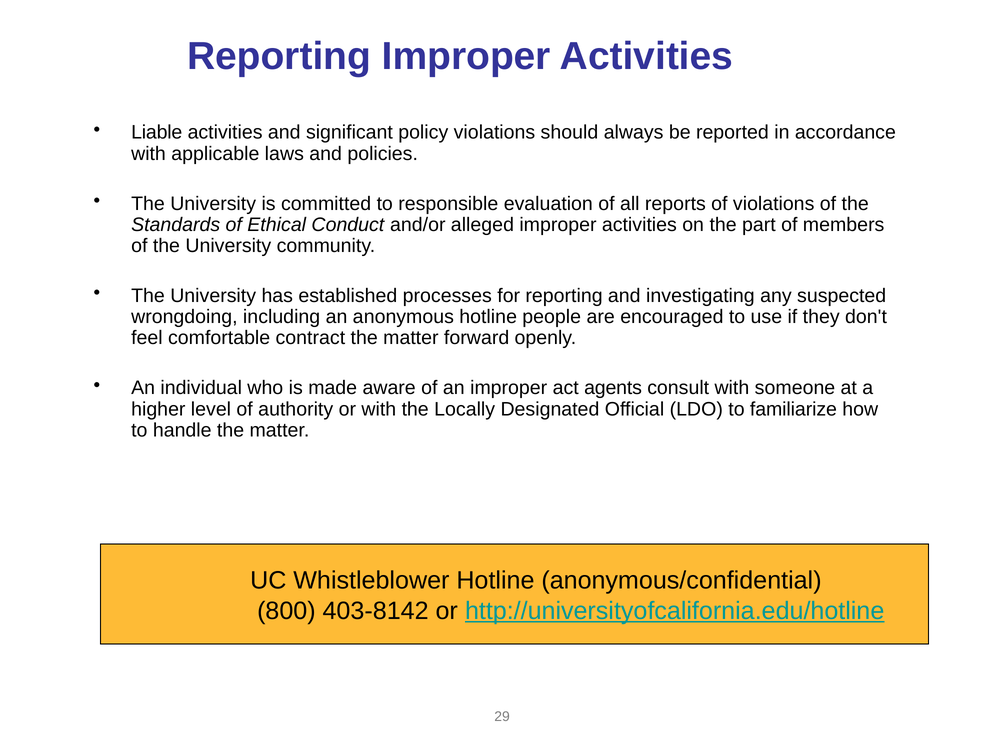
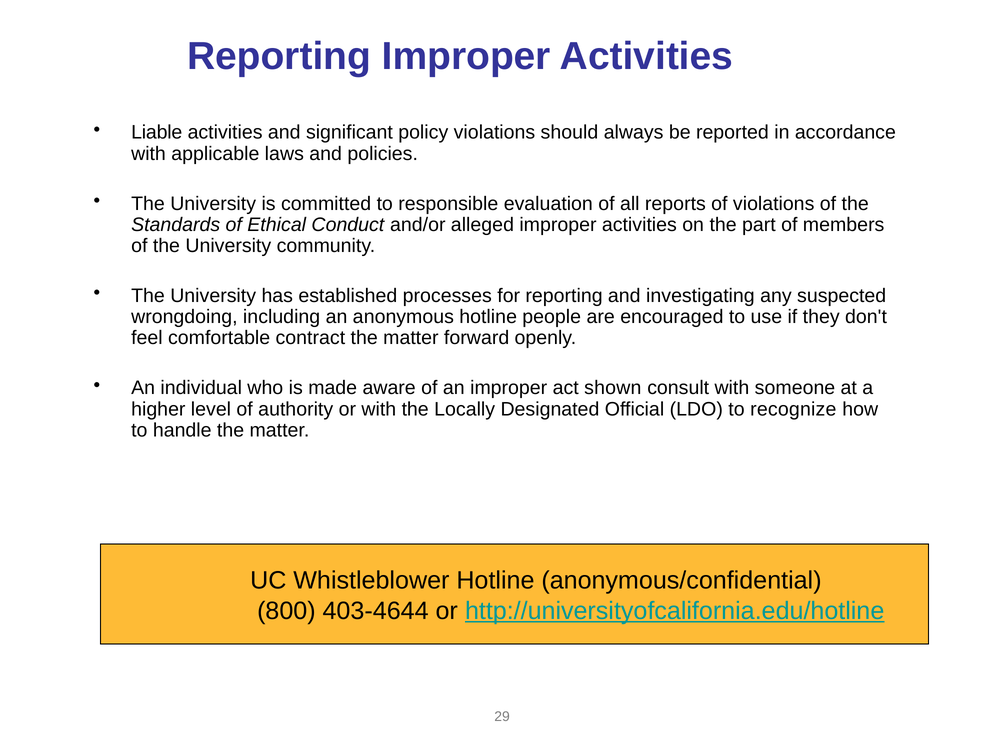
agents: agents -> shown
familiarize: familiarize -> recognize
403-8142: 403-8142 -> 403-4644
